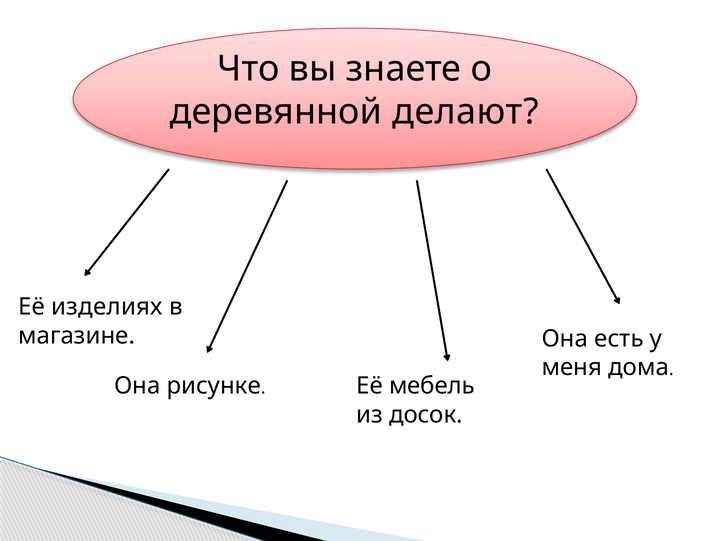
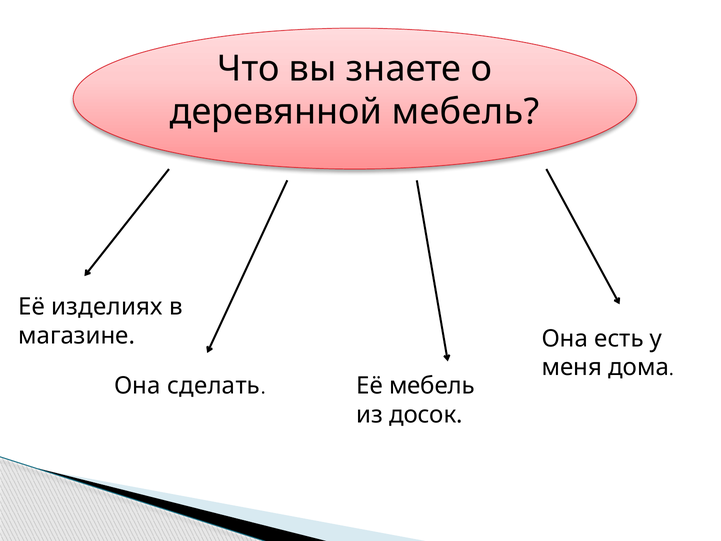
деревянной делают: делают -> мебель
рисунке: рисунке -> сделать
